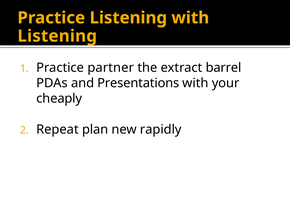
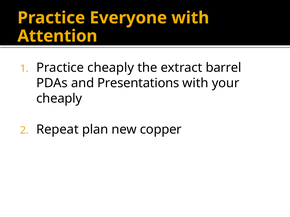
Practice Listening: Listening -> Everyone
Listening at (57, 36): Listening -> Attention
Practice partner: partner -> cheaply
rapidly: rapidly -> copper
